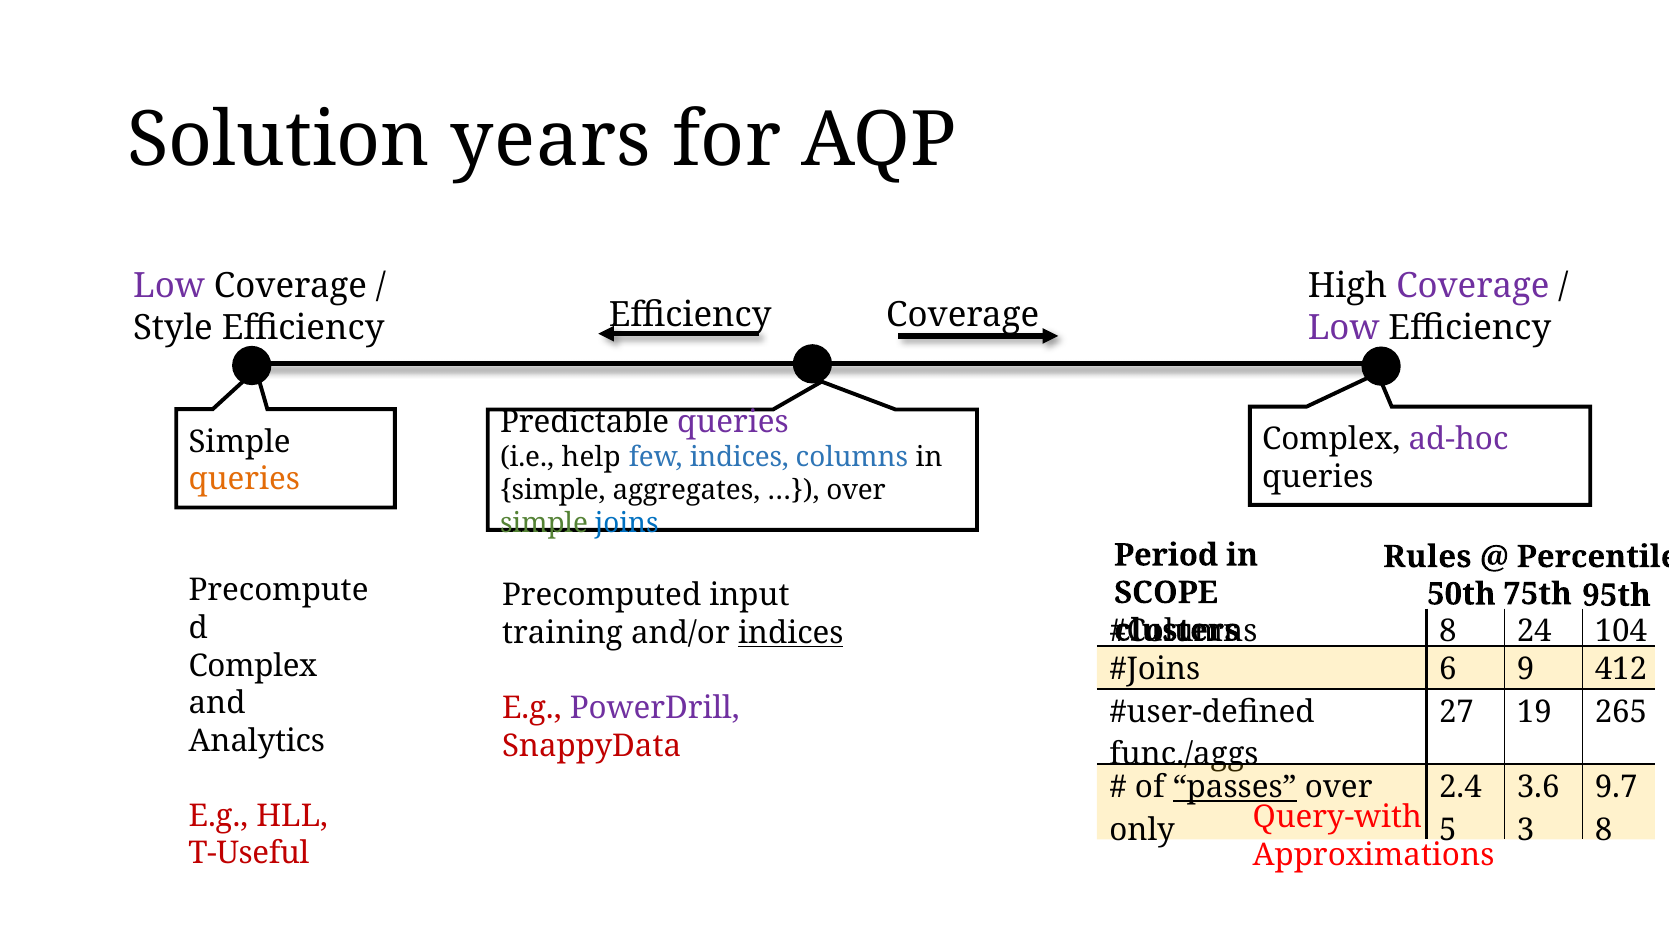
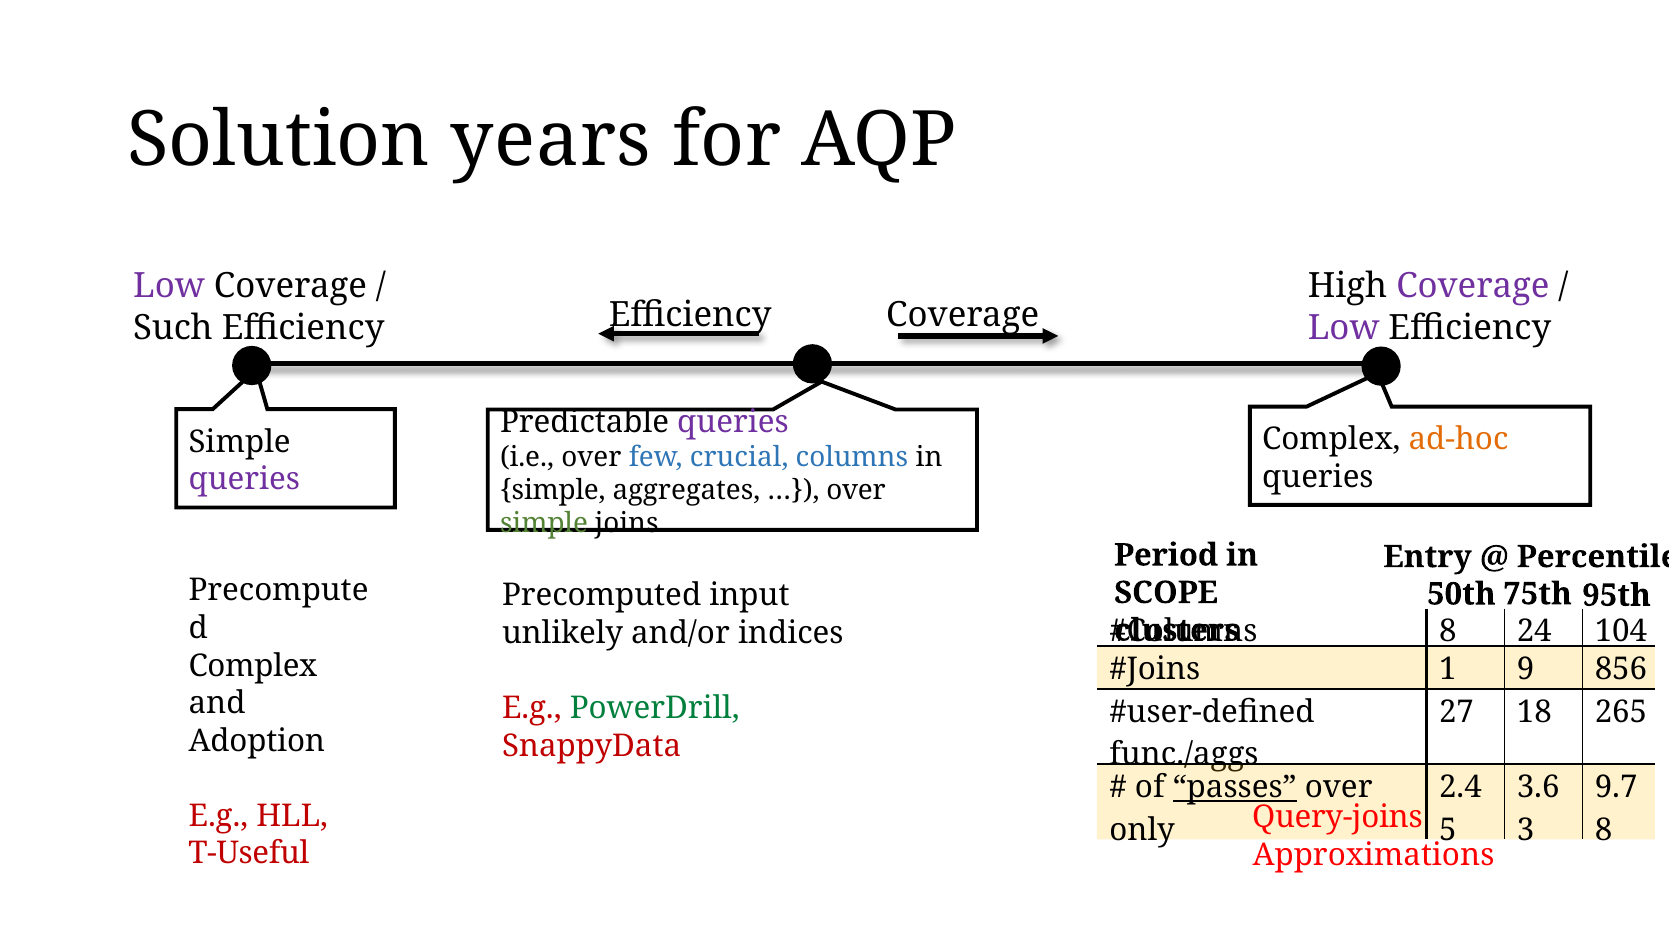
Style: Style -> Such
ad-hoc colour: purple -> orange
i.e help: help -> over
few indices: indices -> crucial
queries at (244, 479) colour: orange -> purple
joins colour: blue -> black
Rules: Rules -> Entry
training: training -> unlikely
indices at (791, 633) underline: present -> none
6: 6 -> 1
412: 412 -> 856
PowerDrill colour: purple -> green
19: 19 -> 18
Analytics: Analytics -> Adoption
Query-with: Query-with -> Query-joins
